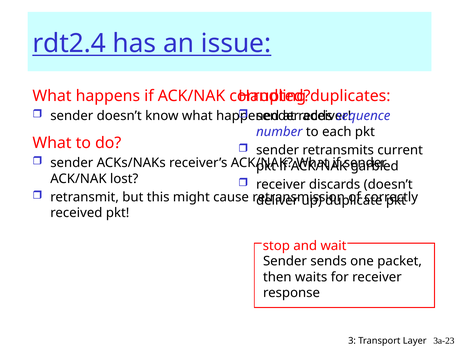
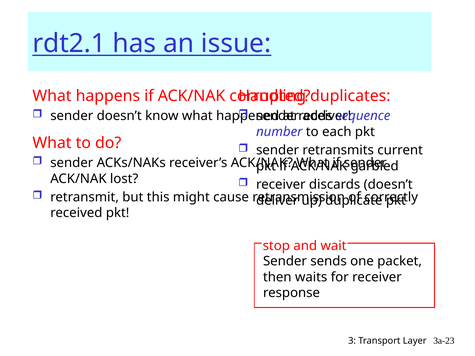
rdt2.4: rdt2.4 -> rdt2.1
